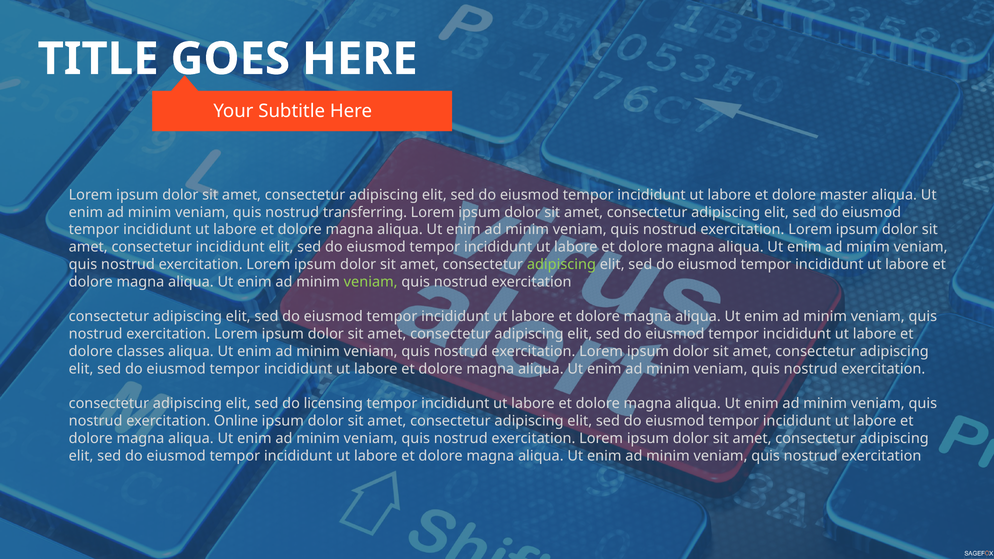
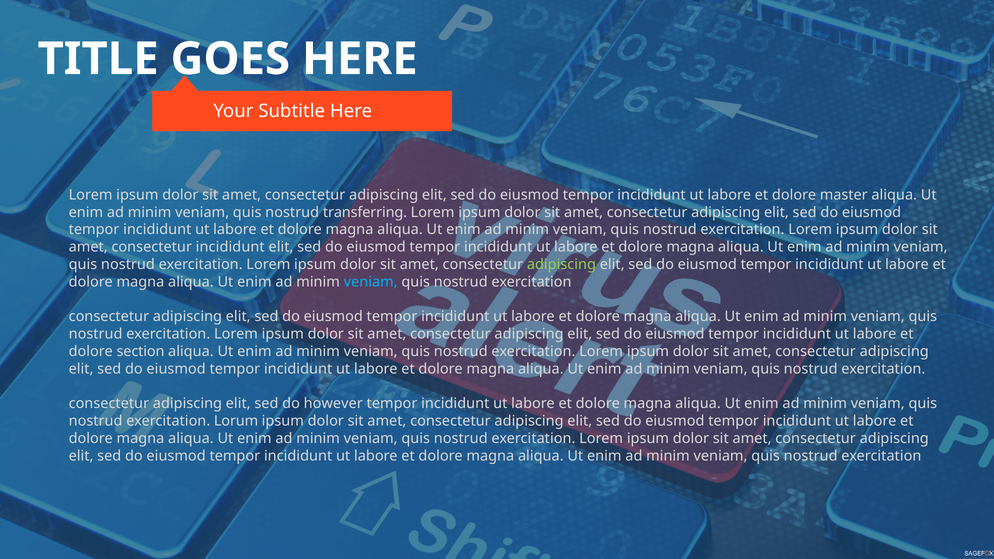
veniam at (371, 282) colour: light green -> light blue
classes: classes -> section
licensing: licensing -> however
Online: Online -> Lorum
